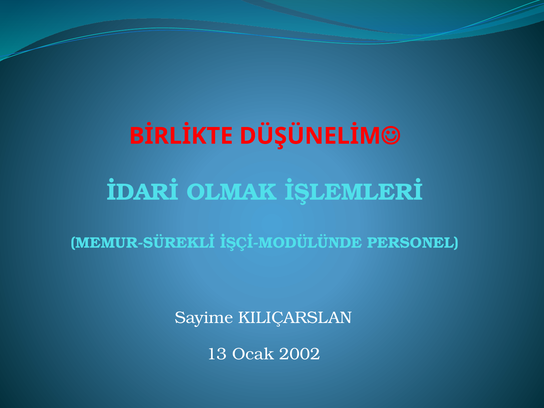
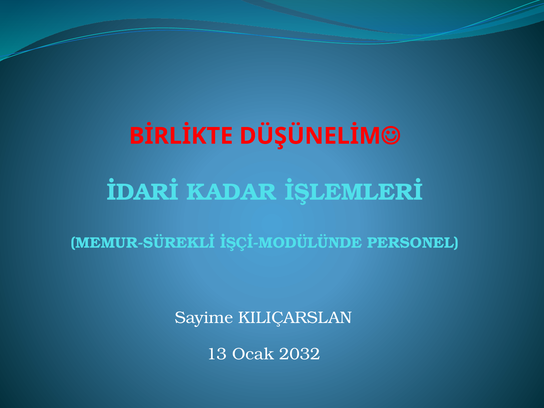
OLMAK: OLMAK -> KADAR
2002: 2002 -> 2032
